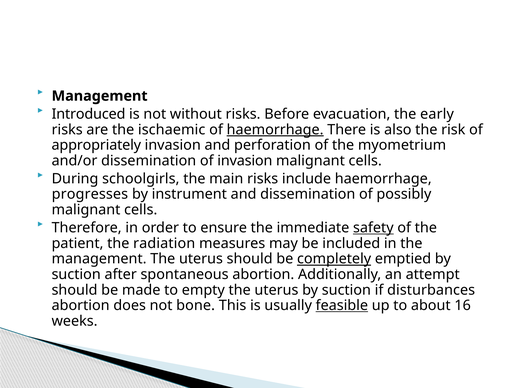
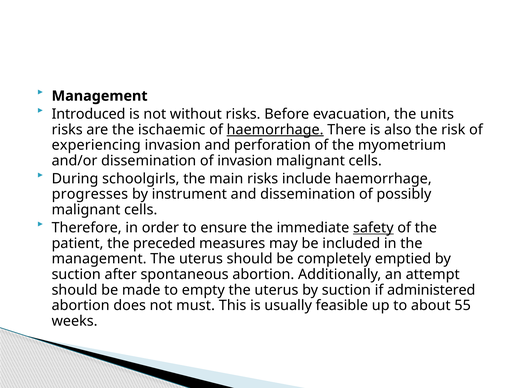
early: early -> units
appropriately: appropriately -> experiencing
radiation: radiation -> preceded
completely underline: present -> none
disturbances: disturbances -> administered
bone: bone -> must
feasible underline: present -> none
16: 16 -> 55
